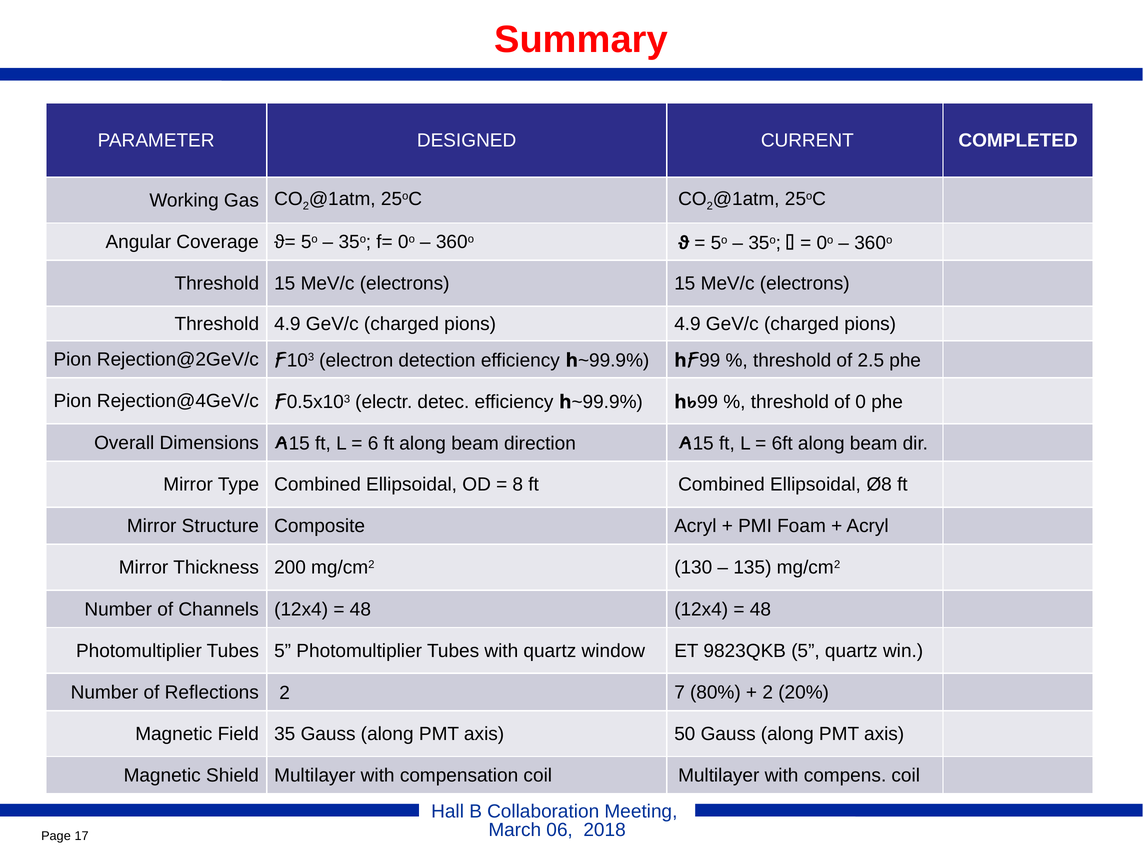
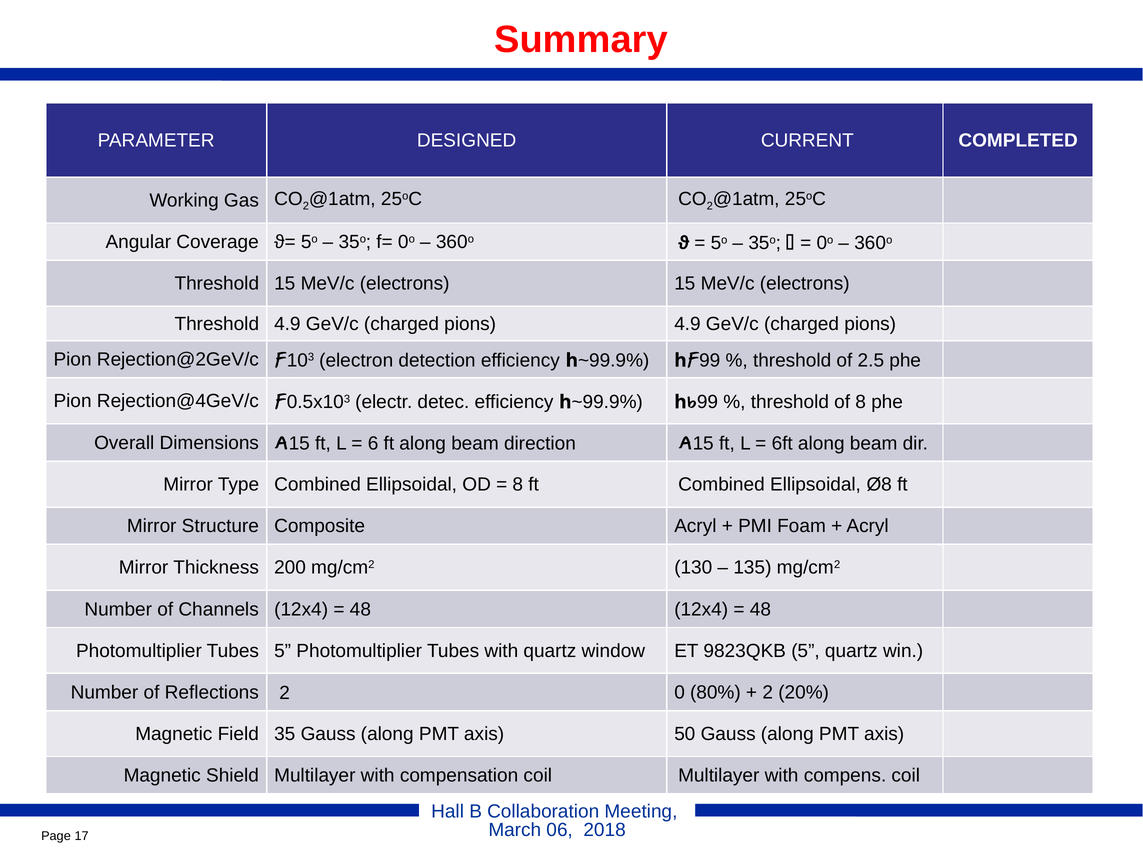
of 0: 0 -> 8
7: 7 -> 0
